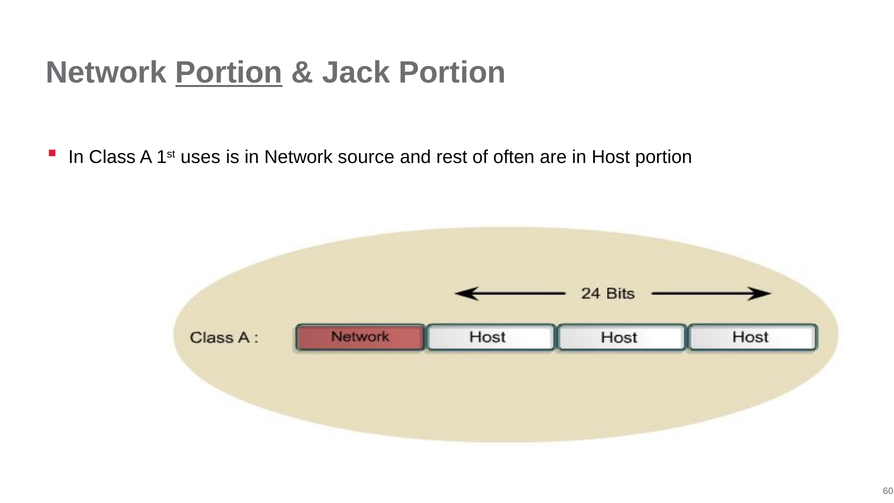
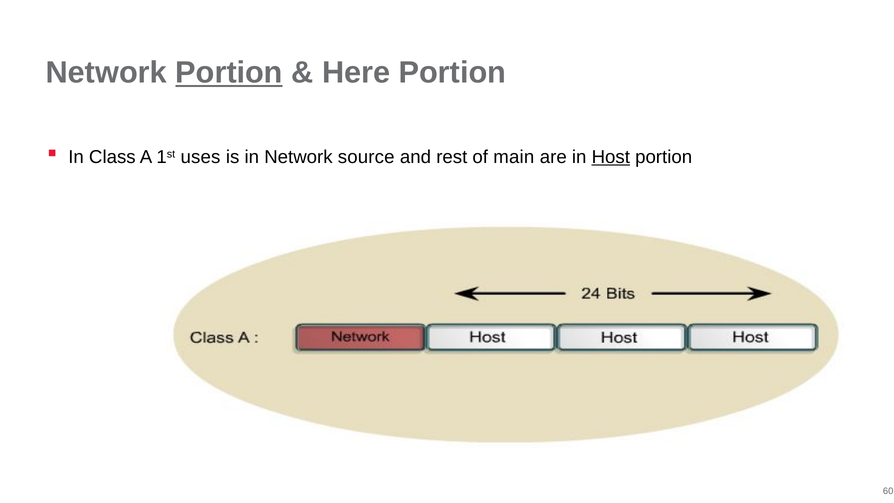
Jack: Jack -> Here
often: often -> main
Host underline: none -> present
